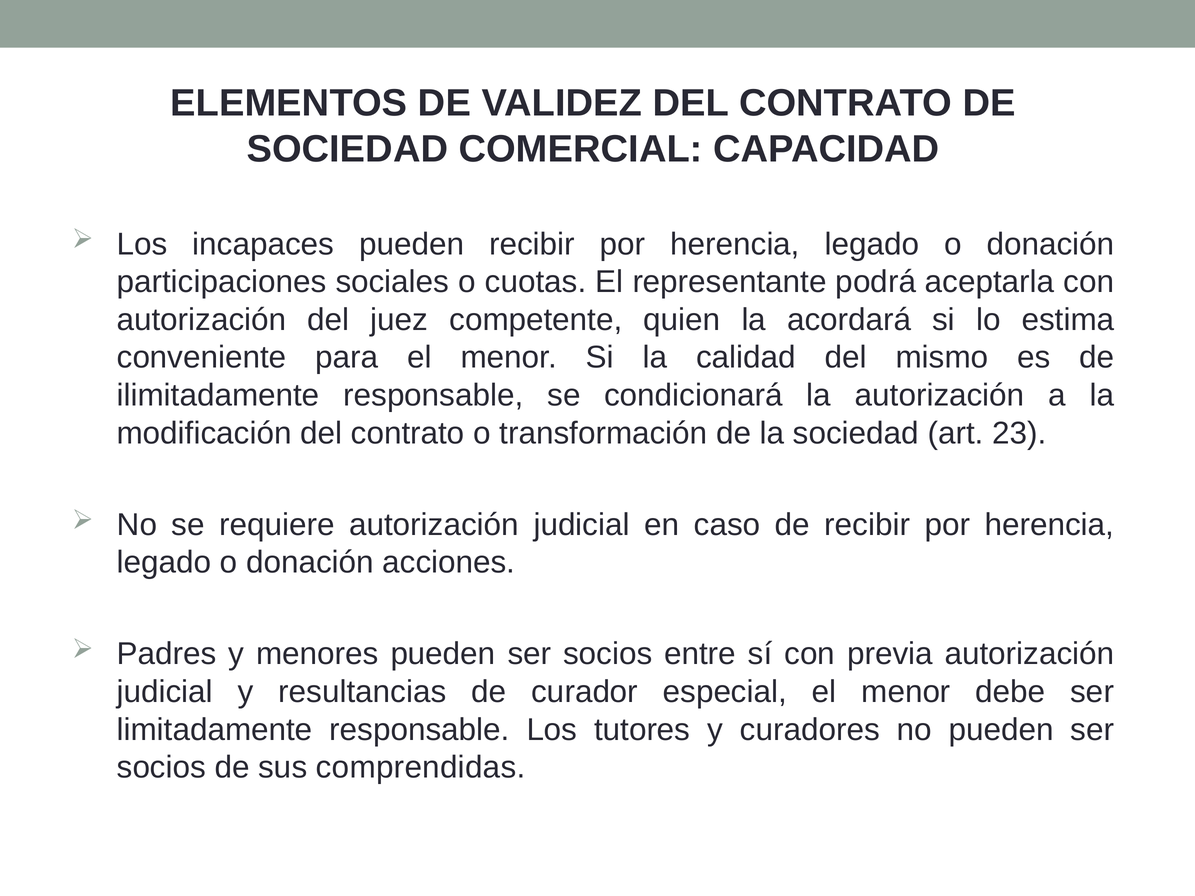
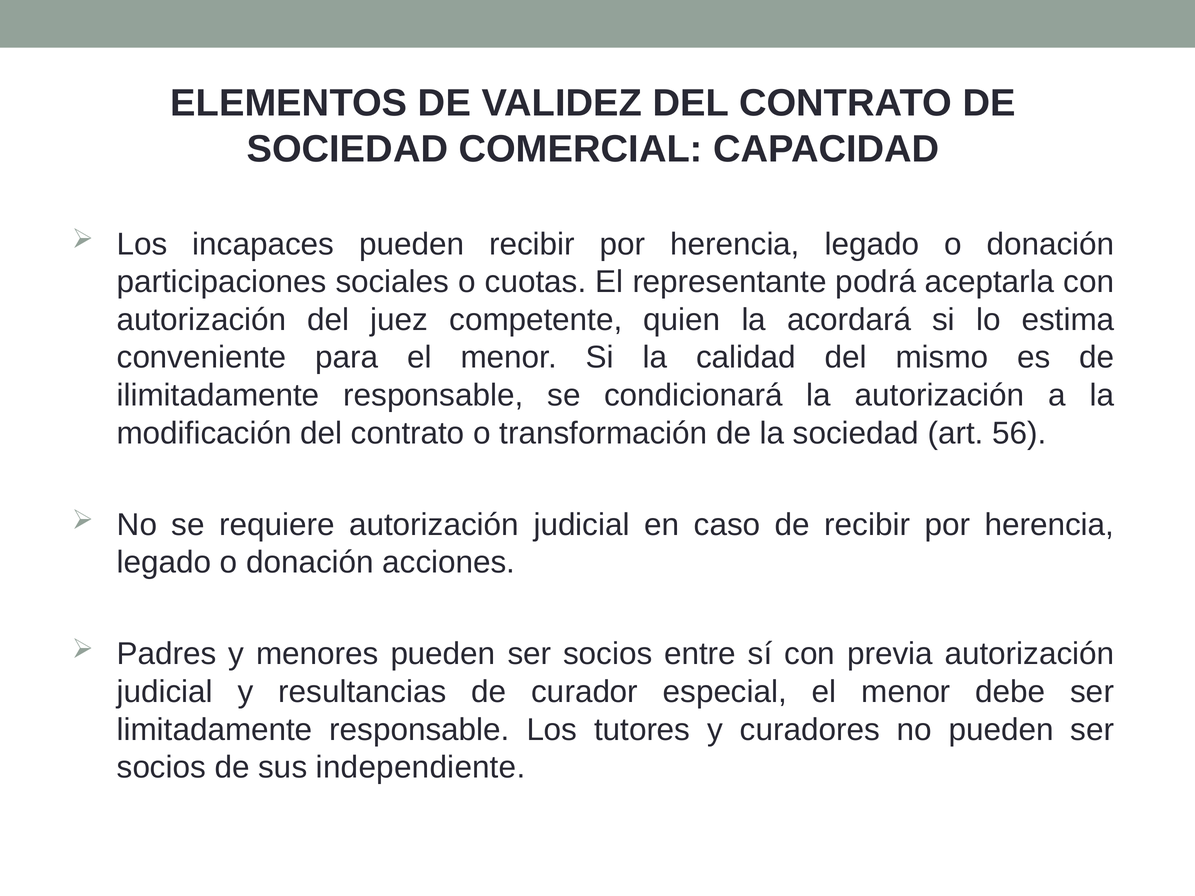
23: 23 -> 56
comprendidas: comprendidas -> independiente
